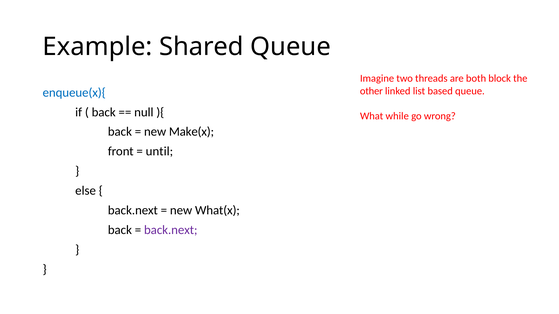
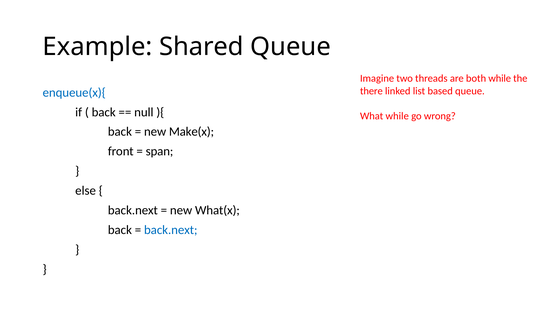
both block: block -> while
other: other -> there
until: until -> span
back.next at (171, 230) colour: purple -> blue
